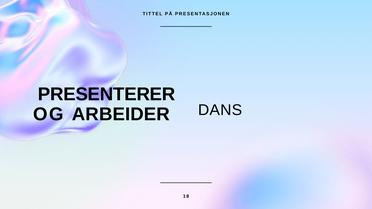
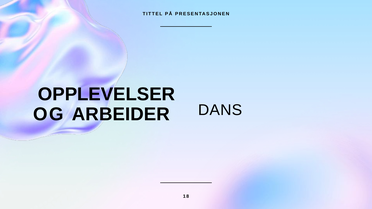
PRESENTERER: PRESENTERER -> OPPLEVELSER
